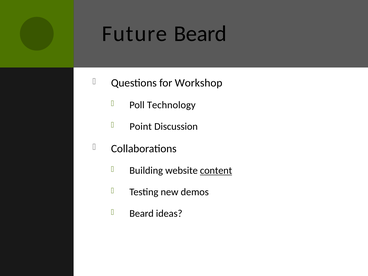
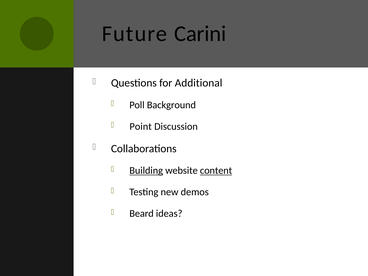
Future Beard: Beard -> Carini
Workshop: Workshop -> Additional
Technology: Technology -> Background
Building underline: none -> present
